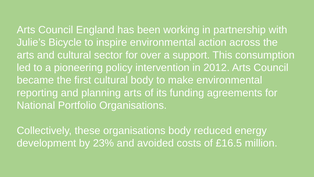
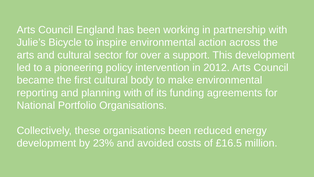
This consumption: consumption -> development
planning arts: arts -> with
organisations body: body -> been
